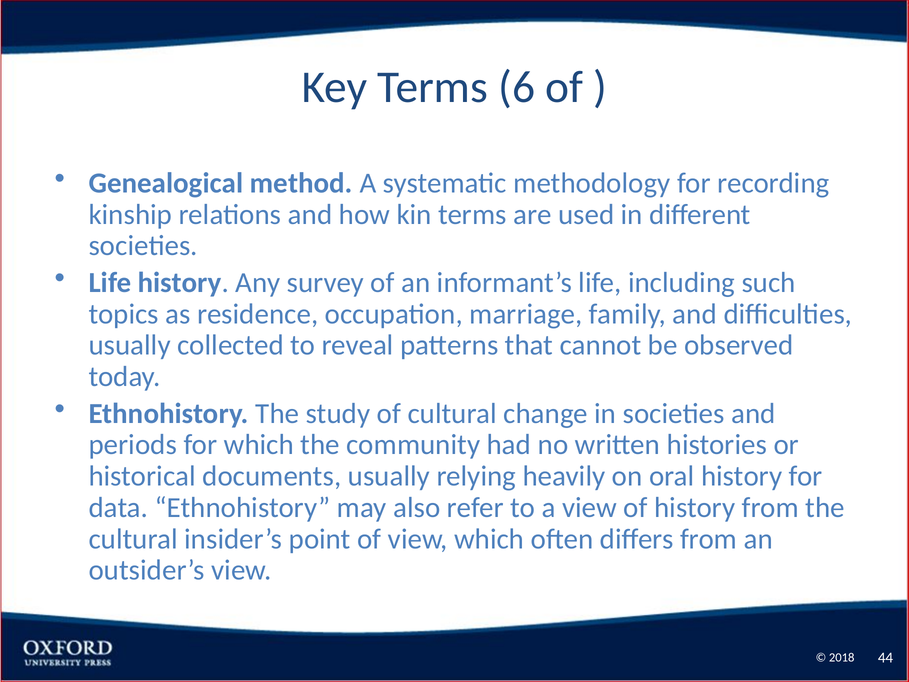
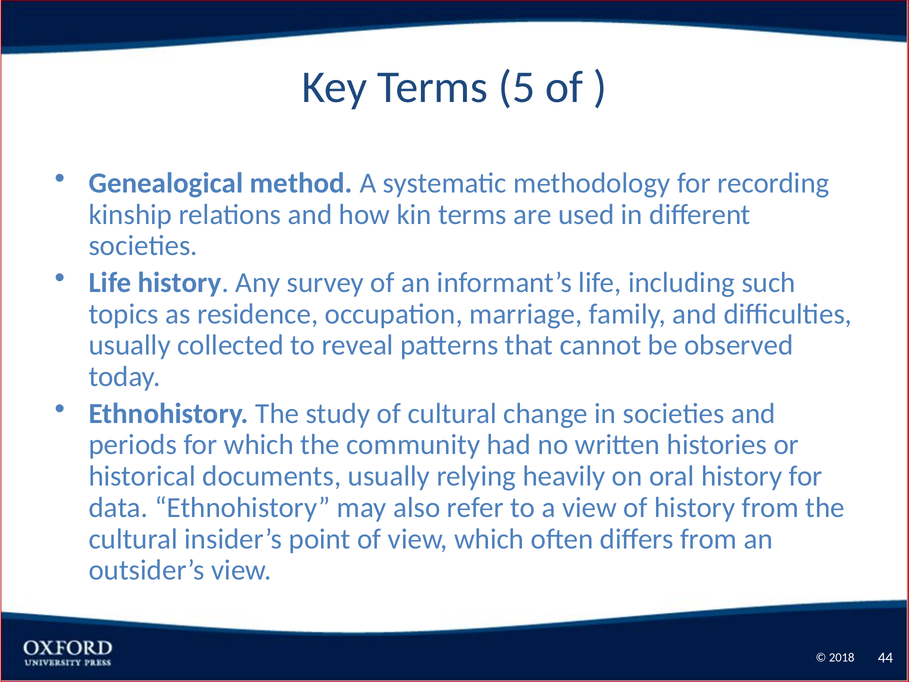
6: 6 -> 5
